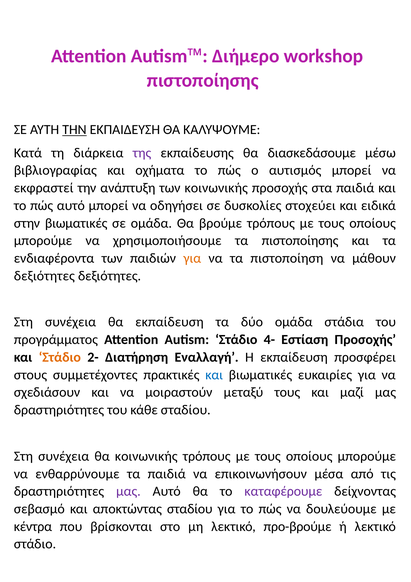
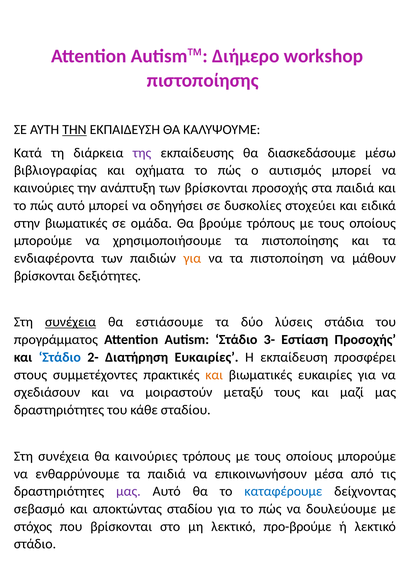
εκφραστεί at (44, 188): εκφραστεί -> καινούριες
των κοινωνικής: κοινωνικής -> βρίσκονται
δεξιότητες at (44, 276): δεξιότητες -> βρίσκονται
συνέχεια at (71, 322) underline: none -> present
θα εκπαίδευση: εκπαίδευση -> εστιάσουμε
δύο ομάδα: ομάδα -> λύσεις
4-: 4- -> 3-
Στάδιο at (60, 357) colour: orange -> blue
Διατήρηση Εναλλαγή: Εναλλαγή -> Ευκαιρίες
και at (214, 374) colour: blue -> orange
θα κοινωνικής: κοινωνικής -> καινούριες
καταφέρουμε colour: purple -> blue
κέντρα: κέντρα -> στόχος
